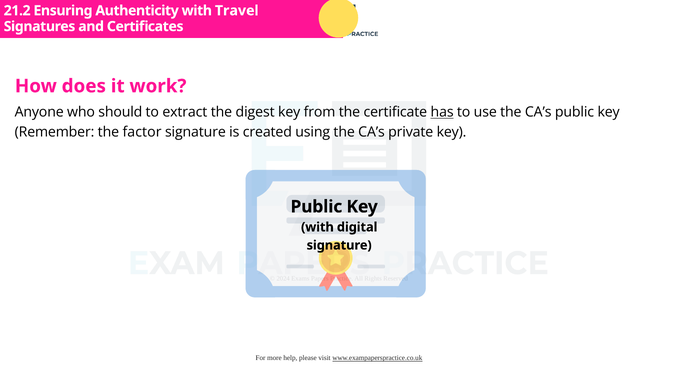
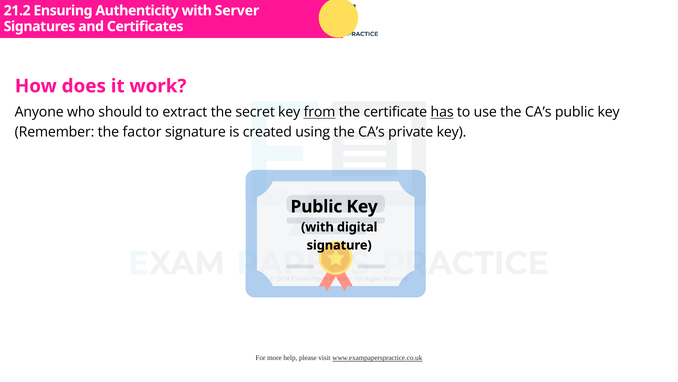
Travel: Travel -> Server
digest: digest -> secret
from underline: none -> present
